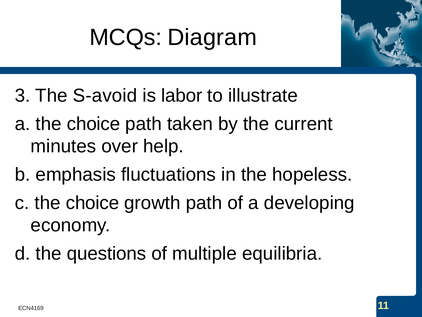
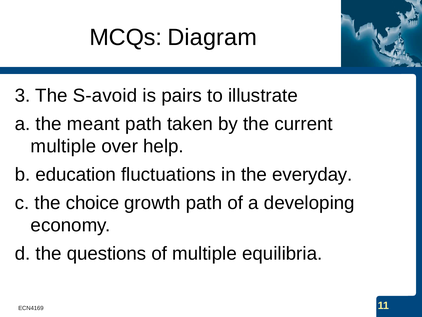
labor: labor -> pairs
a the choice: choice -> meant
minutes at (63, 146): minutes -> multiple
emphasis: emphasis -> education
hopeless: hopeless -> everyday
